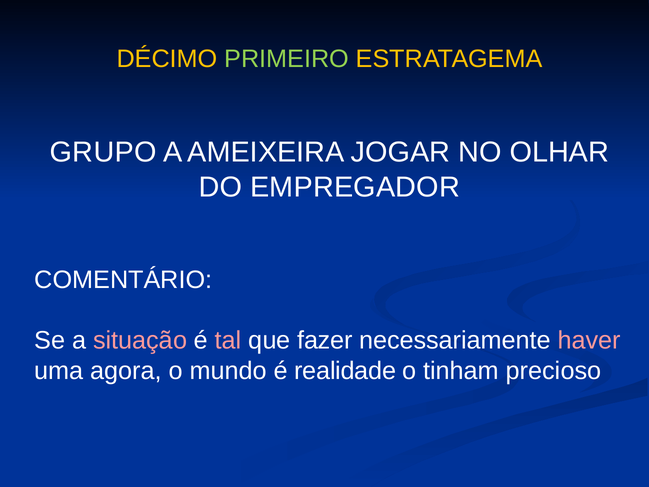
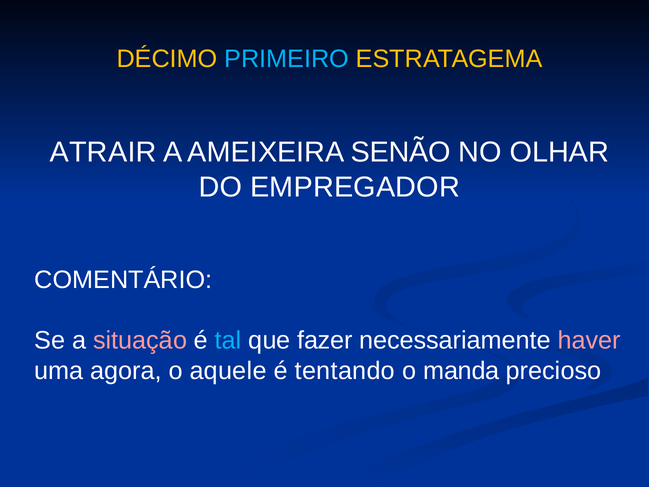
PRIMEIRO colour: light green -> light blue
GRUPO: GRUPO -> ATRAIR
JOGAR: JOGAR -> SENÃO
tal colour: pink -> light blue
mundo: mundo -> aquele
realidade: realidade -> tentando
tinham: tinham -> manda
